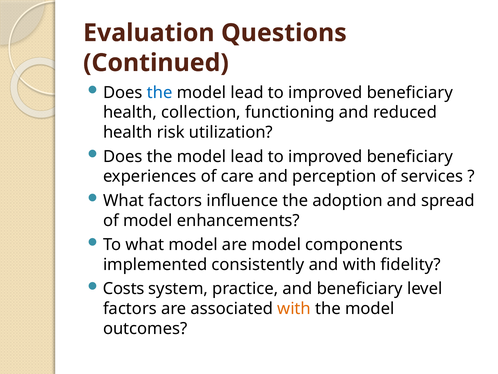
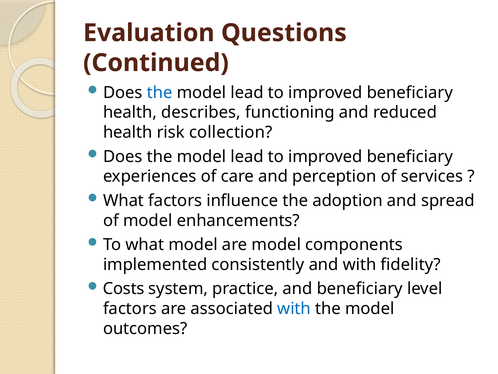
collection: collection -> describes
utilization: utilization -> collection
with at (294, 308) colour: orange -> blue
